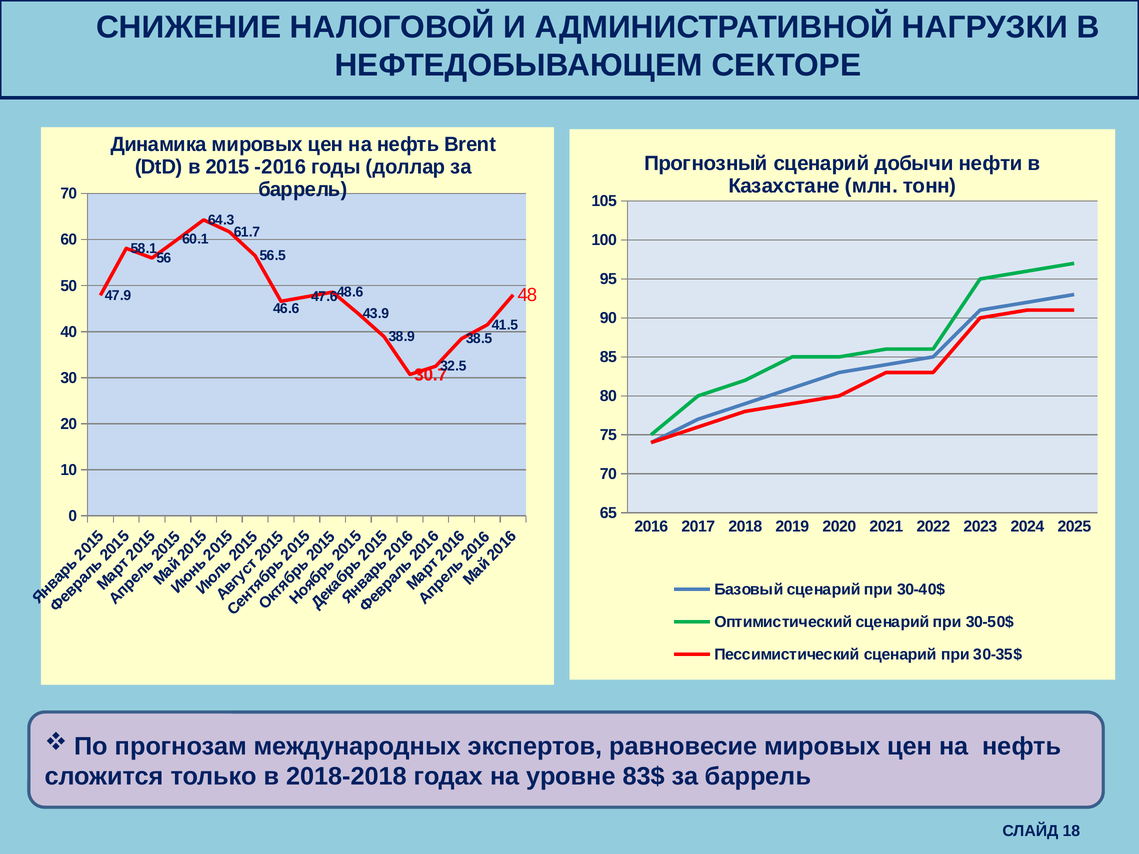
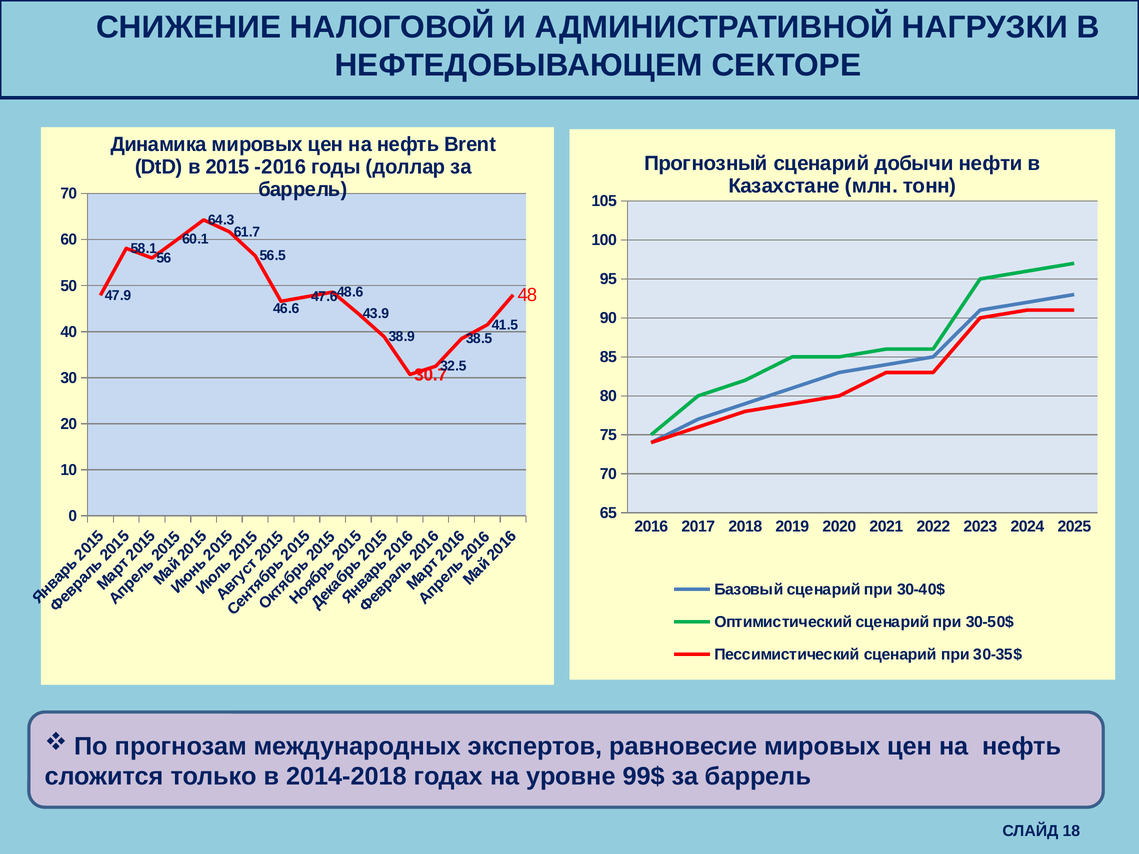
2018-2018: 2018-2018 -> 2014-2018
83$: 83$ -> 99$
